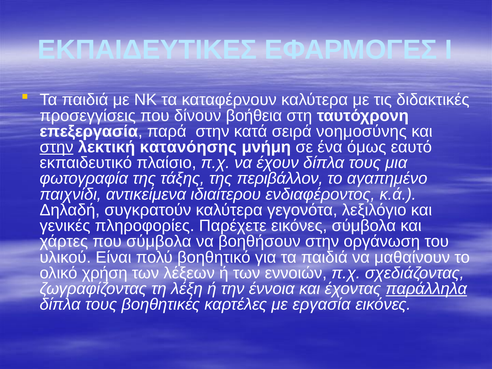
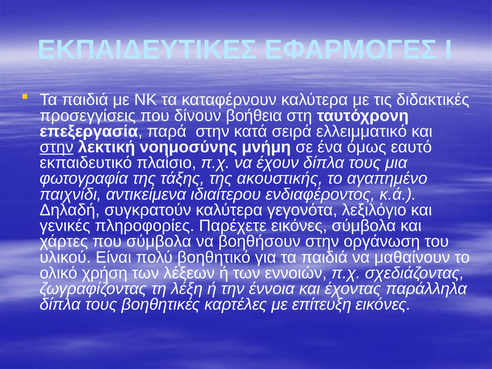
νοημοσύνης: νοημοσύνης -> ελλειμματικό
κατανόησης: κατανόησης -> νοημοσύνης
περιβάλλον: περιβάλλον -> ακουστικής
παράλληλα underline: present -> none
εργασία: εργασία -> επίτευξη
